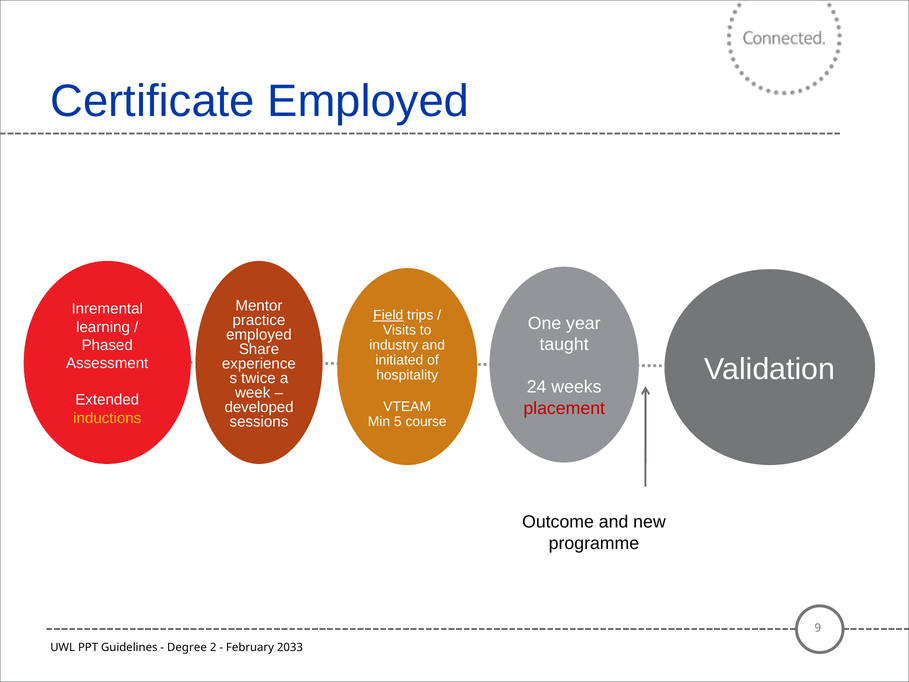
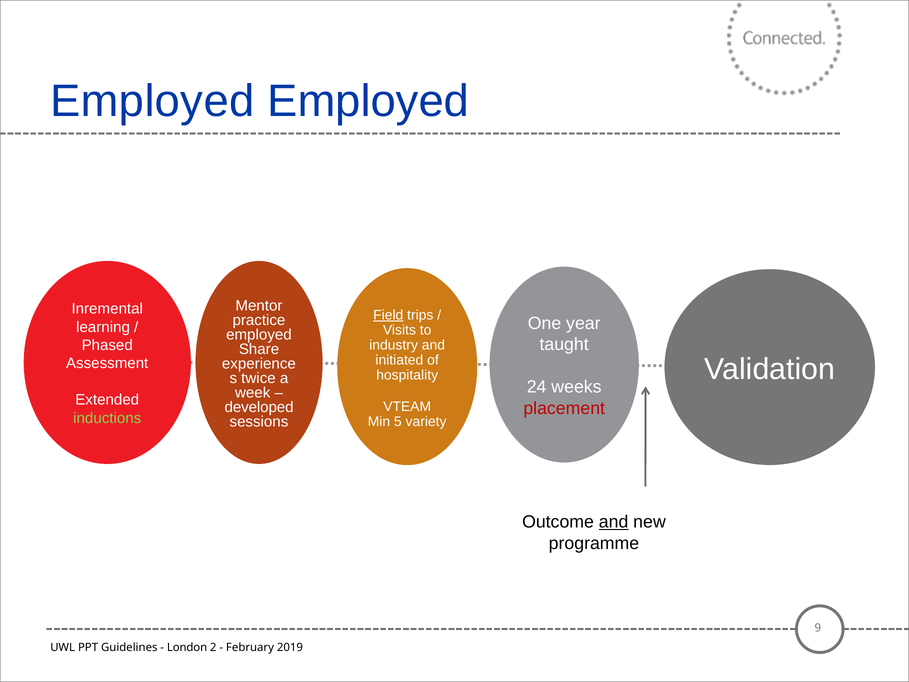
Certificate at (152, 101): Certificate -> Employed
inductions colour: yellow -> light green
course: course -> variety
and at (614, 522) underline: none -> present
Degree: Degree -> London
2033: 2033 -> 2019
